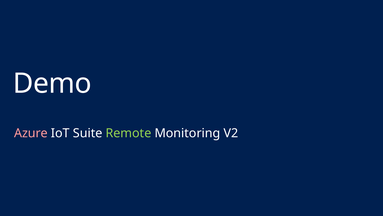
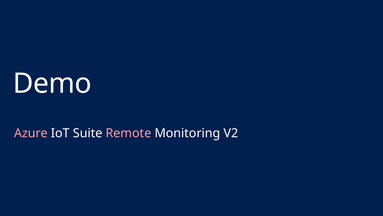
Remote colour: light green -> pink
